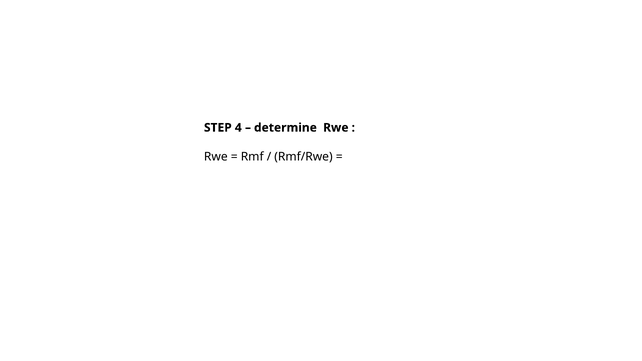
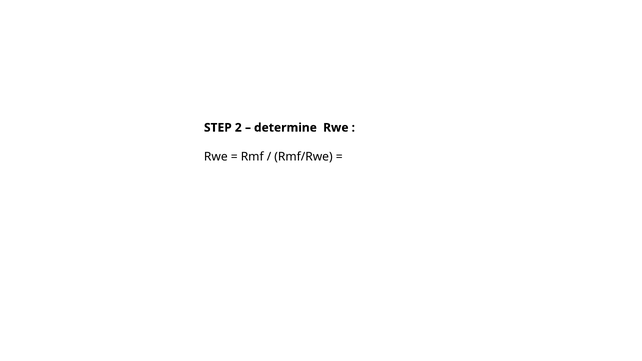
4: 4 -> 2
